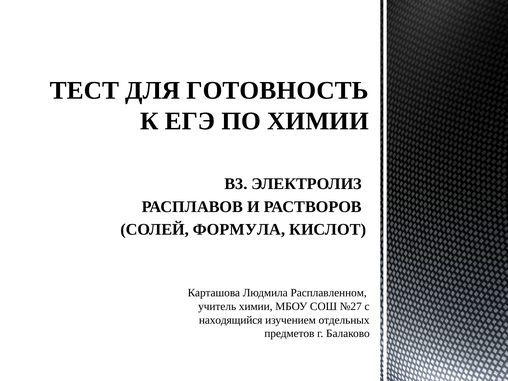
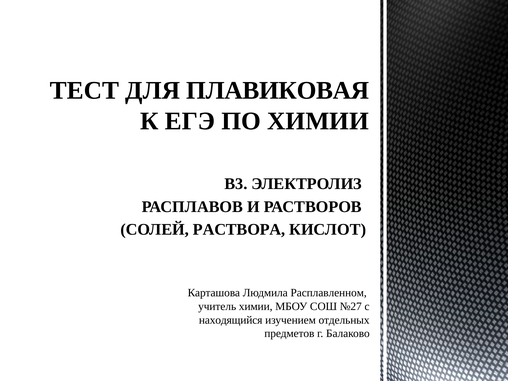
ГОТОВНОСТЬ: ГОТОВНОСТЬ -> ПЛАВИКОВАЯ
ФОРМУЛА: ФОРМУЛА -> РАСТВОРА
